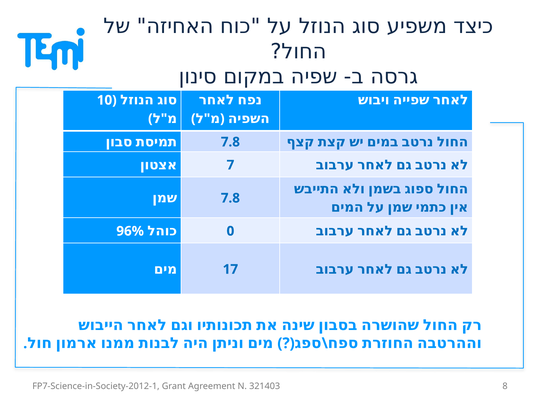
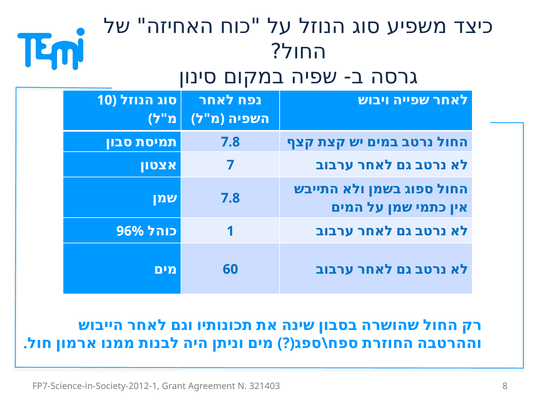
0: 0 -> 1
17: 17 -> 60
